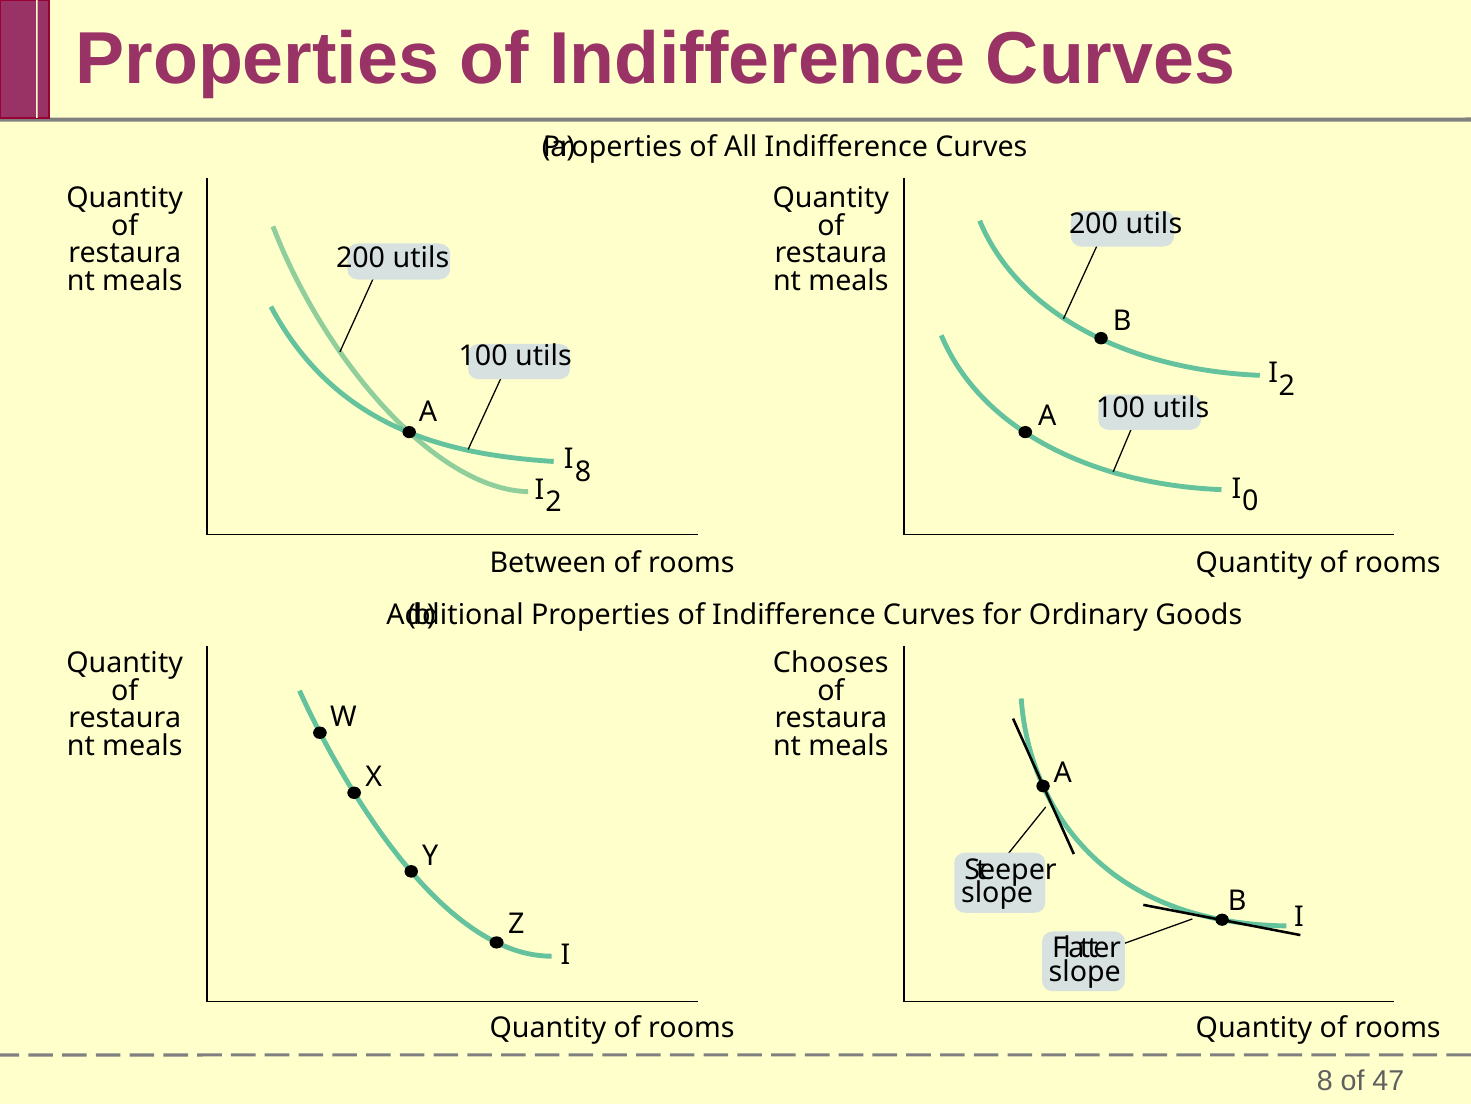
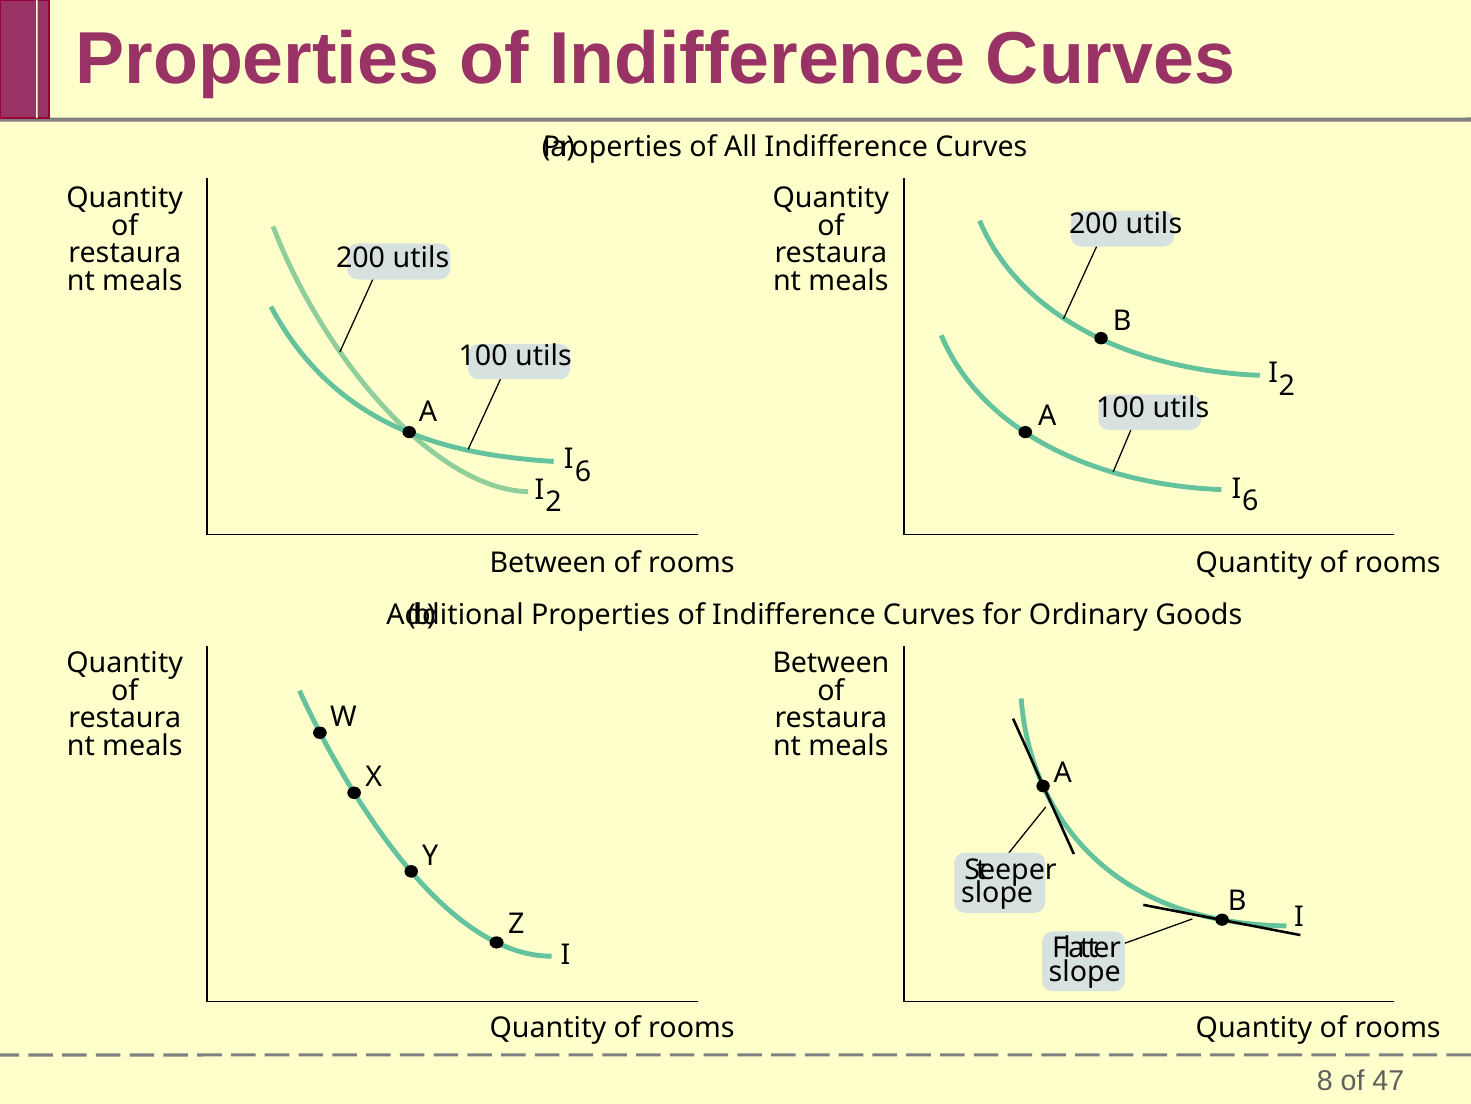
8 at (583, 471): 8 -> 6
0 at (1250, 501): 0 -> 6
Chooses at (831, 663): Chooses -> Between
